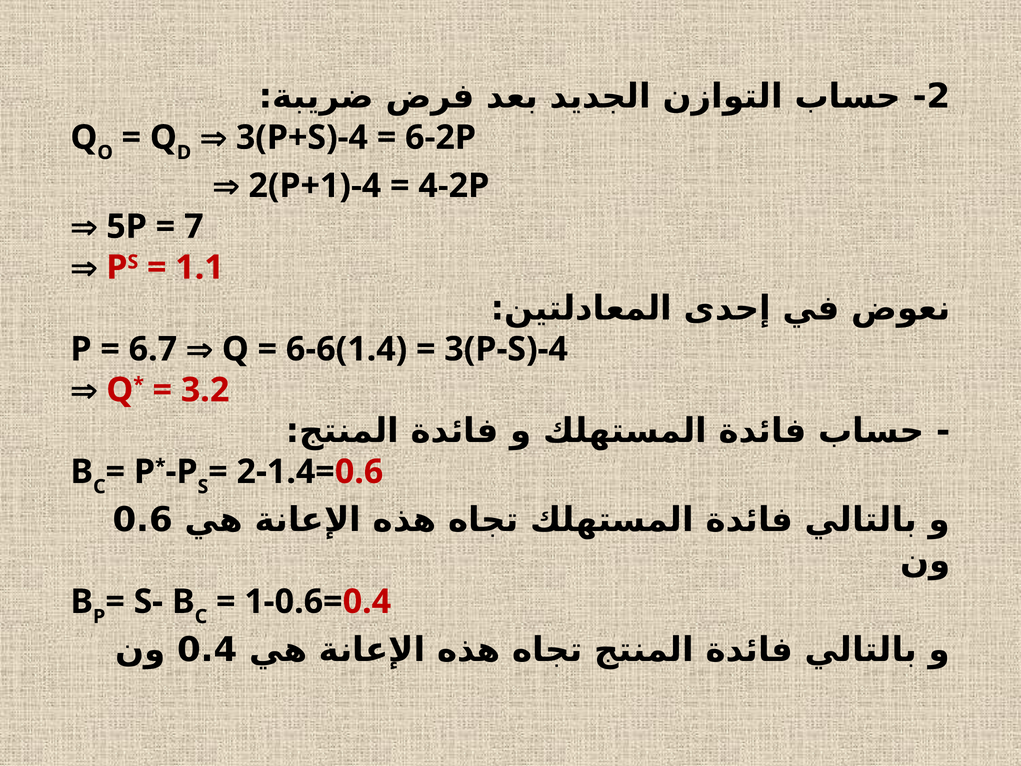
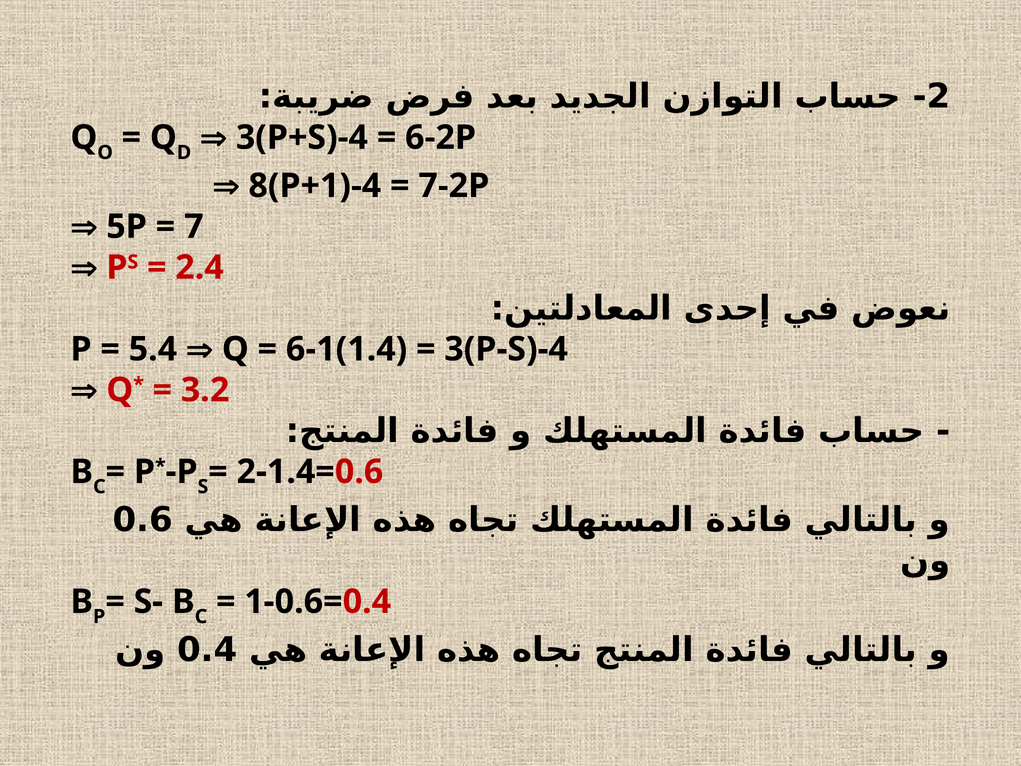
2(P+1)-4: 2(P+1)-4 -> 8(P+1)-4
4-2P: 4-2P -> 7-2P
1.1: 1.1 -> 2.4
6.7: 6.7 -> 5.4
6-6(1.4: 6-6(1.4 -> 6-1(1.4
